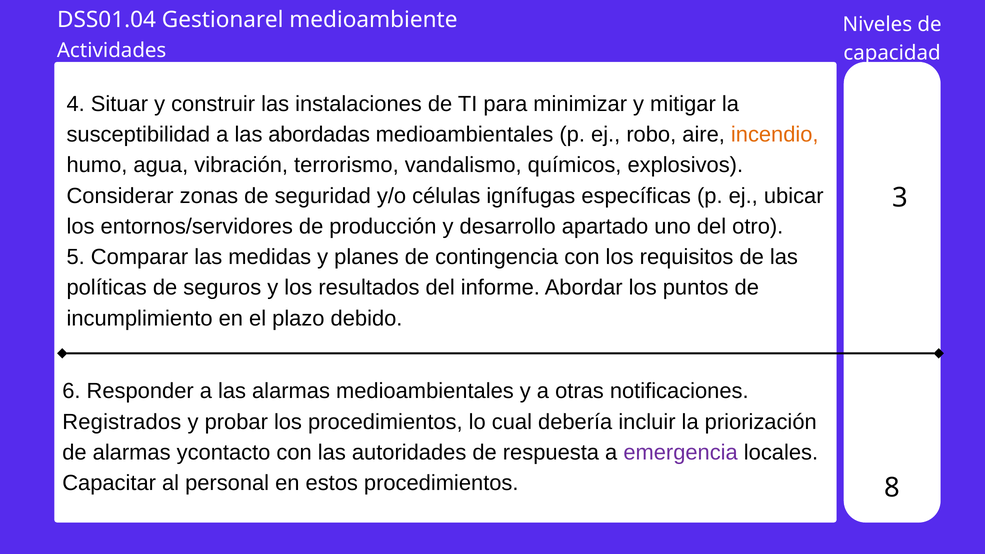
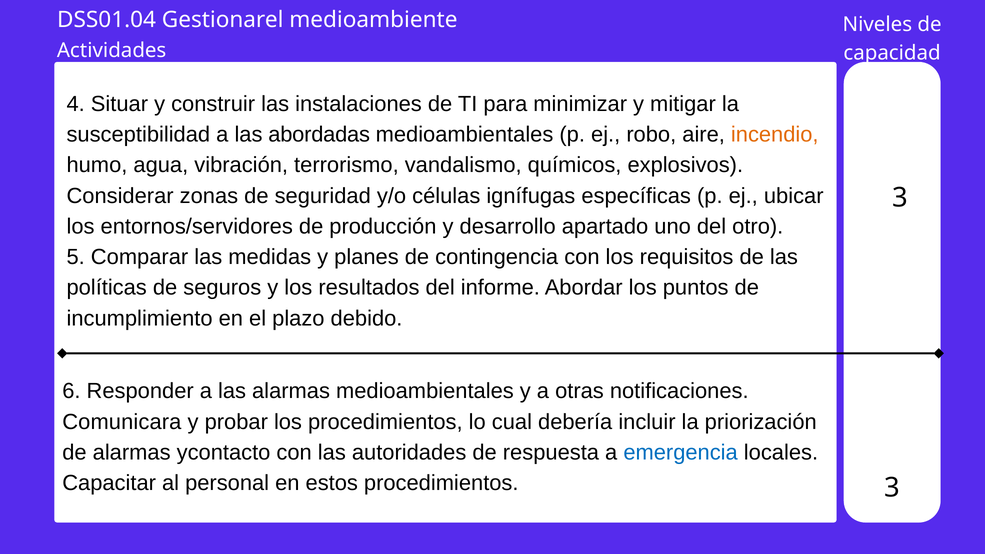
Registrados: Registrados -> Comunicara
emergencia colour: purple -> blue
procedimientos 8: 8 -> 3
